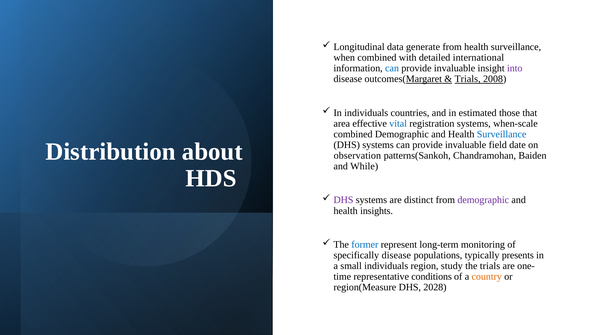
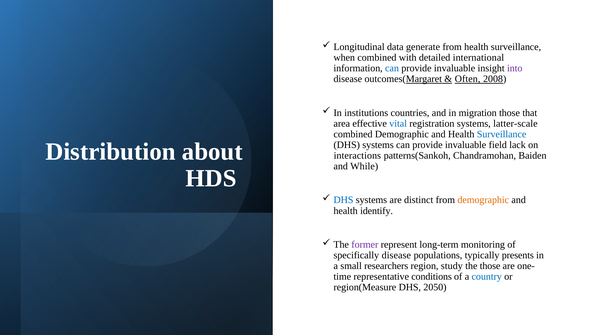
Trials at (468, 79): Trials -> Often
In individuals: individuals -> institutions
estimated: estimated -> migration
when-scale: when-scale -> latter-scale
date: date -> lack
observation: observation -> interactions
DHS at (343, 200) colour: purple -> blue
demographic at (483, 200) colour: purple -> orange
insights: insights -> identify
former colour: blue -> purple
small individuals: individuals -> researchers
the trials: trials -> those
country colour: orange -> blue
2028: 2028 -> 2050
